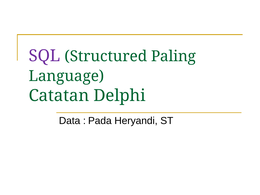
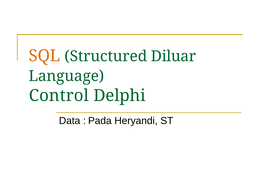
SQL colour: purple -> orange
Paling: Paling -> Diluar
Catatan: Catatan -> Control
